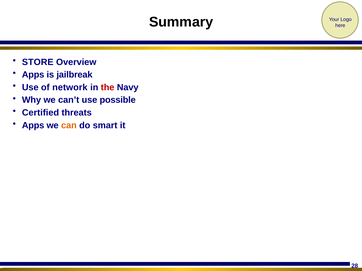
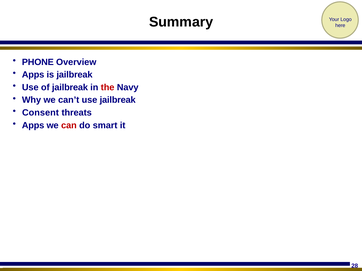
STORE: STORE -> PHONE
of network: network -> jailbreak
use possible: possible -> jailbreak
Certified: Certified -> Consent
can colour: orange -> red
